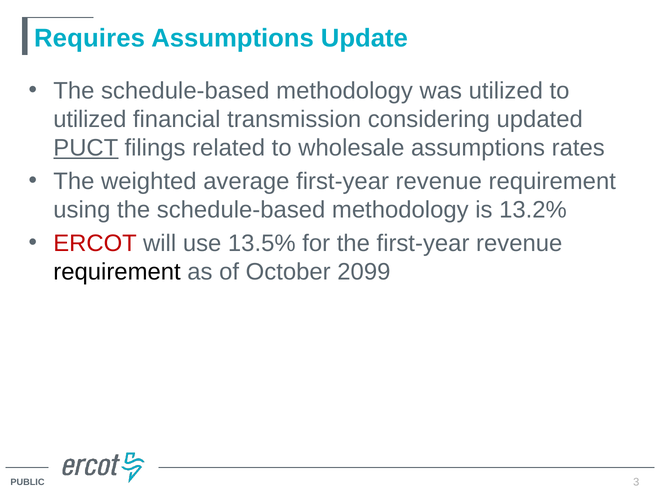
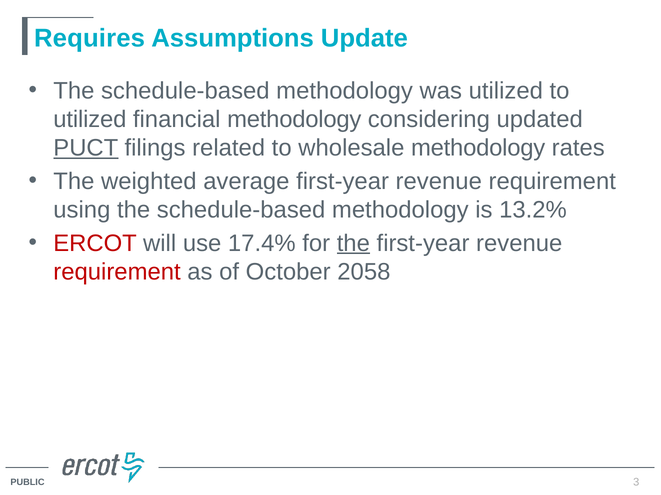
financial transmission: transmission -> methodology
wholesale assumptions: assumptions -> methodology
13.5%: 13.5% -> 17.4%
the at (353, 244) underline: none -> present
requirement at (117, 272) colour: black -> red
2099: 2099 -> 2058
